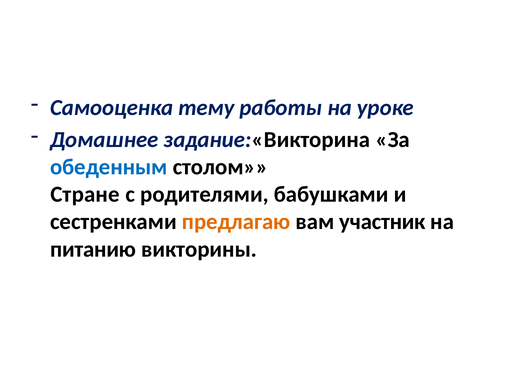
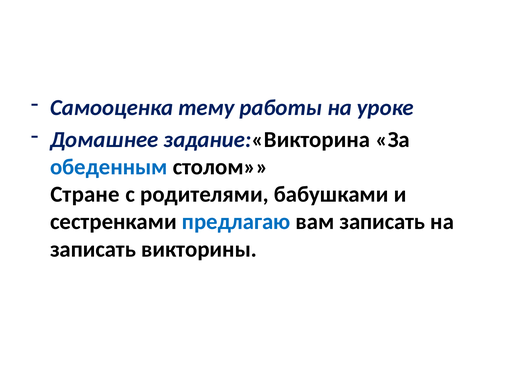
предлагаю colour: orange -> blue
вам участник: участник -> записать
питанию at (93, 249): питанию -> записать
